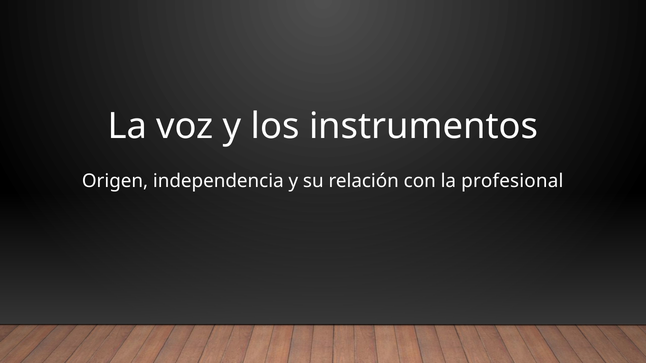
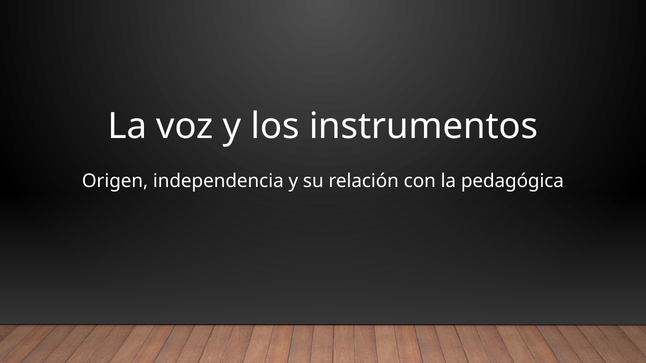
profesional: profesional -> pedagógica
